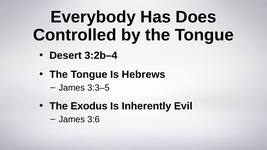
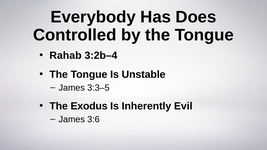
Desert: Desert -> Rahab
Hebrews: Hebrews -> Unstable
